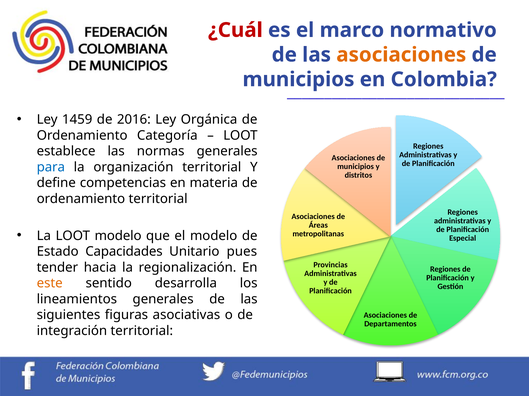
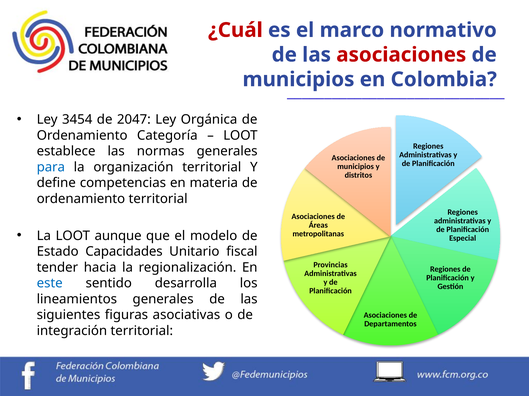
asociaciones at (401, 55) colour: orange -> red
1459: 1459 -> 3454
2016: 2016 -> 2047
LOOT modelo: modelo -> aunque
pues: pues -> fiscal
este colour: orange -> blue
